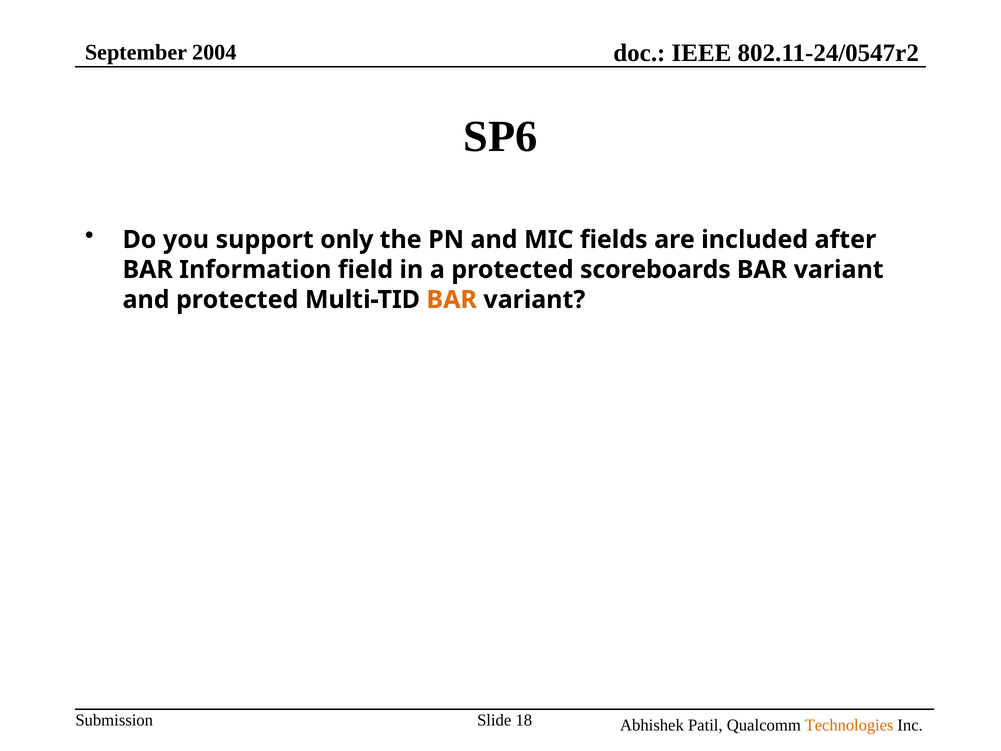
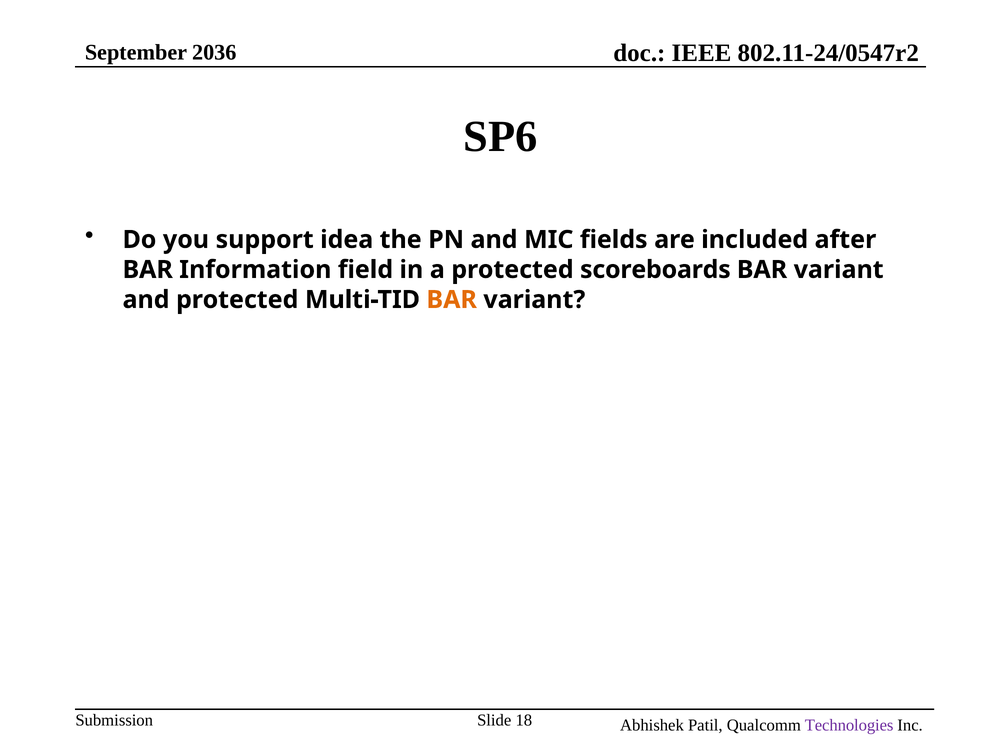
2004: 2004 -> 2036
only: only -> idea
Technologies colour: orange -> purple
